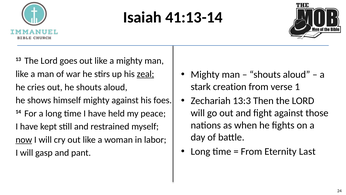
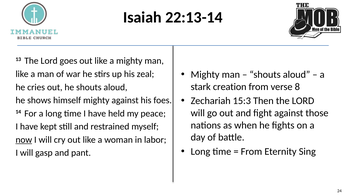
41:13-14: 41:13-14 -> 22:13-14
zeal underline: present -> none
1: 1 -> 8
13:3: 13:3 -> 15:3
Last: Last -> Sing
